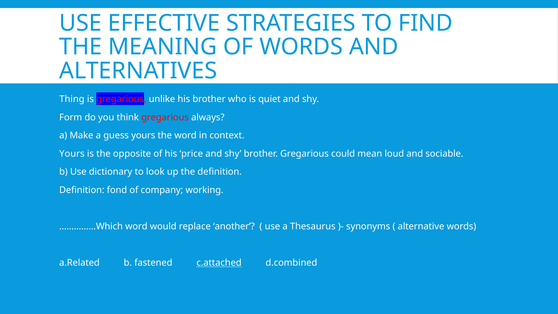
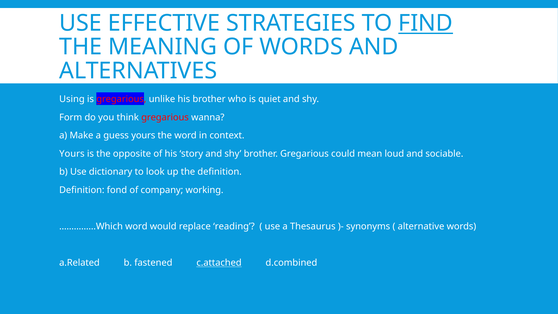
FIND underline: none -> present
Thing: Thing -> Using
always: always -> wanna
price: price -> story
another: another -> reading
